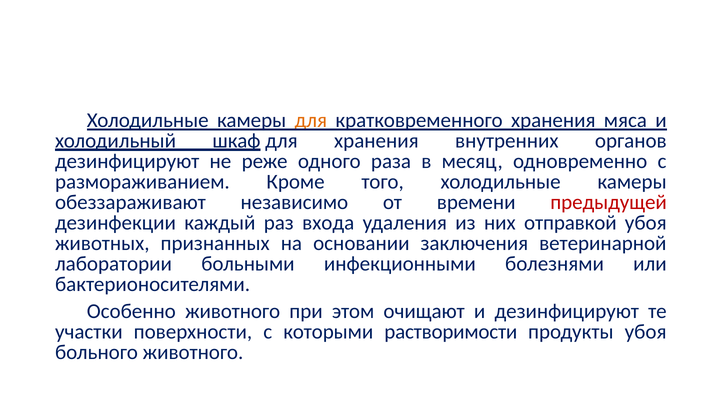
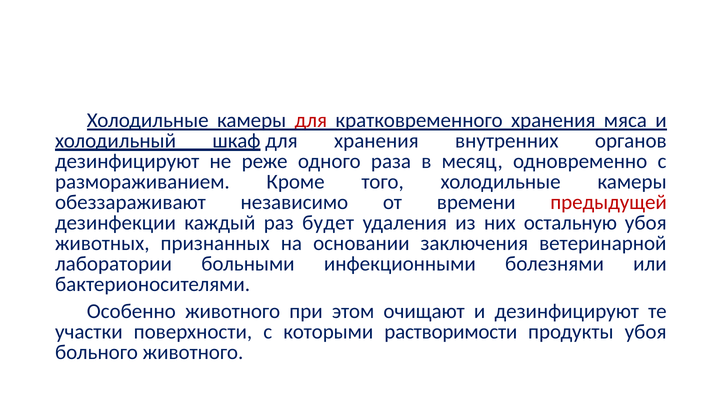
для at (311, 120) colour: orange -> red
входа: входа -> будет
отправкой: отправкой -> остальную
